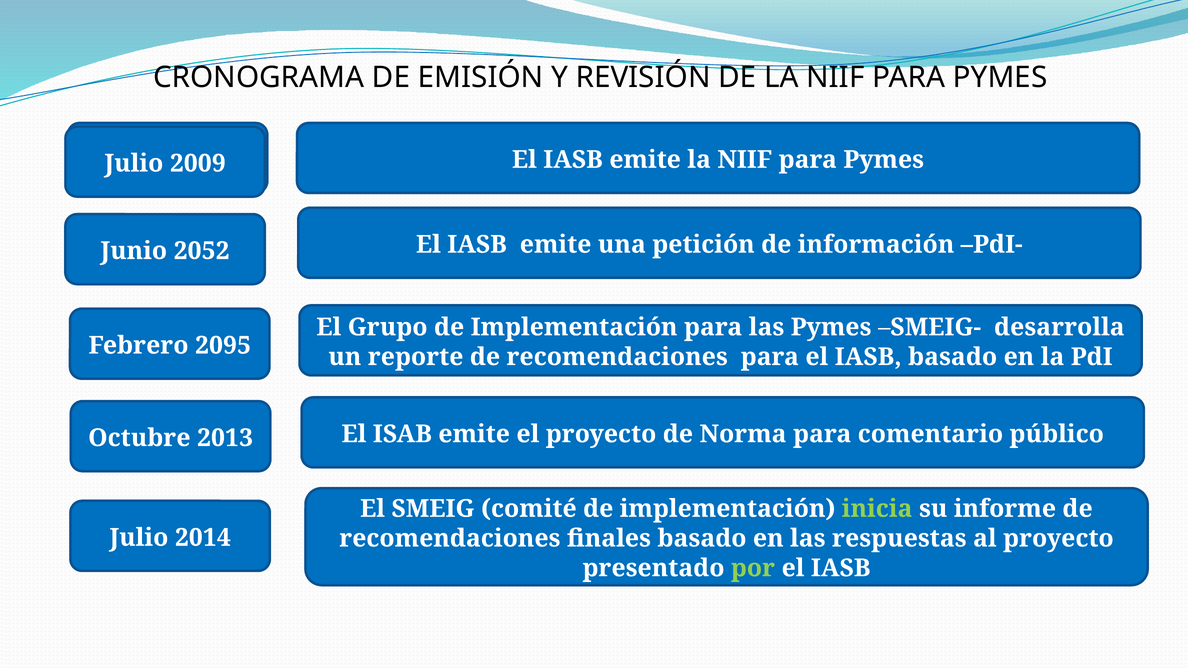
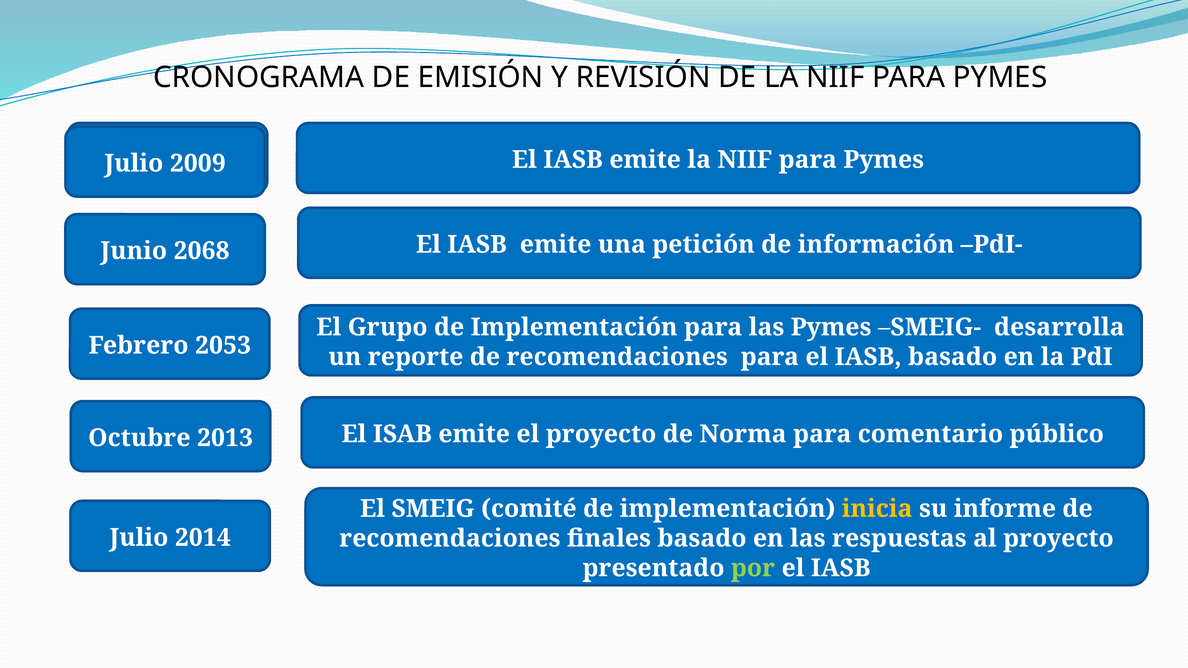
2052: 2052 -> 2068
2095: 2095 -> 2053
inicia colour: light green -> yellow
